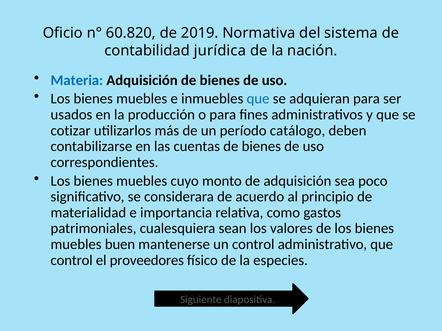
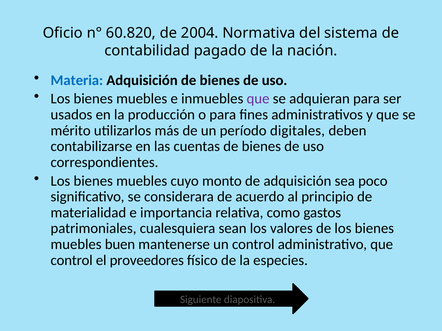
2019: 2019 -> 2004
jurídica: jurídica -> pagado
que at (258, 99) colour: blue -> purple
cotizar: cotizar -> mérito
catálogo: catálogo -> digitales
